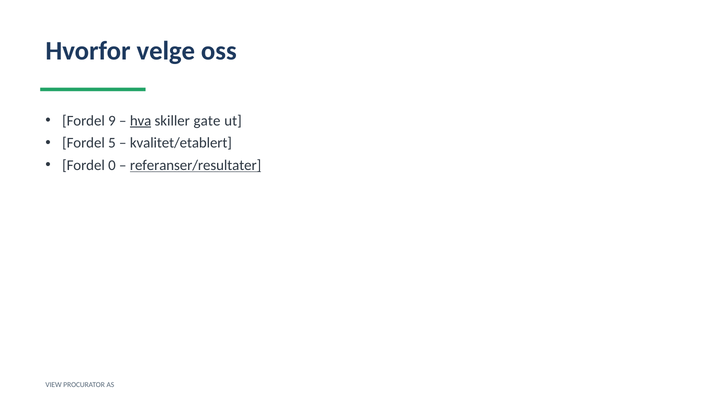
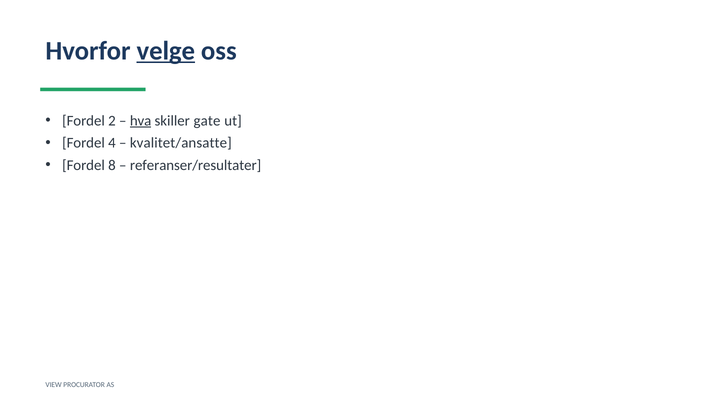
velge underline: none -> present
9: 9 -> 2
5: 5 -> 4
kvalitet/etablert: kvalitet/etablert -> kvalitet/ansatte
0: 0 -> 8
referanser/resultater underline: present -> none
